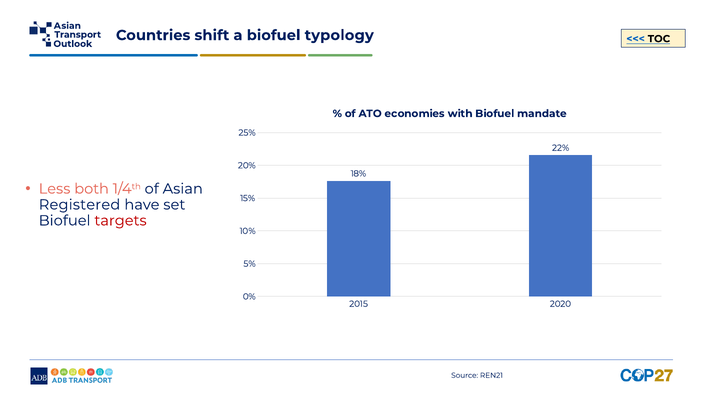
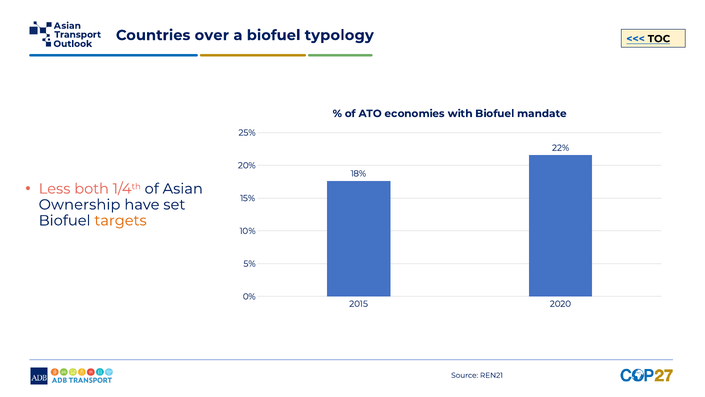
shift: shift -> over
Registered: Registered -> Ownership
targets colour: red -> orange
